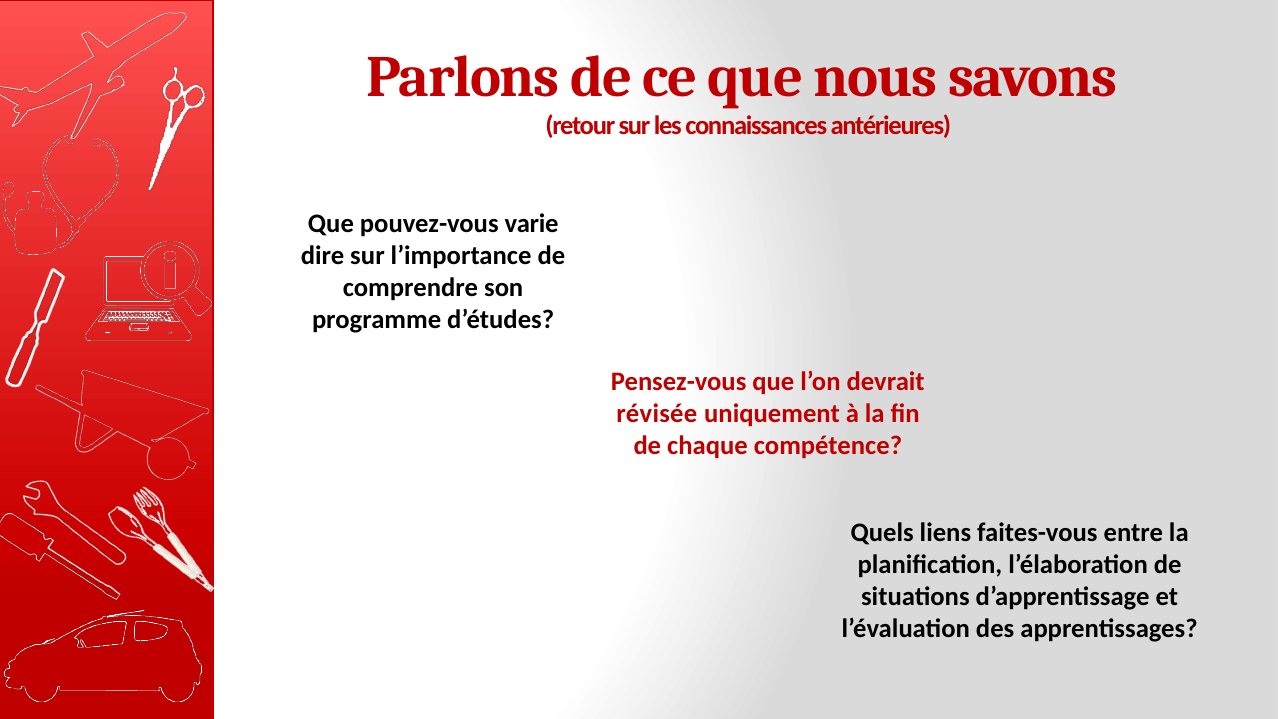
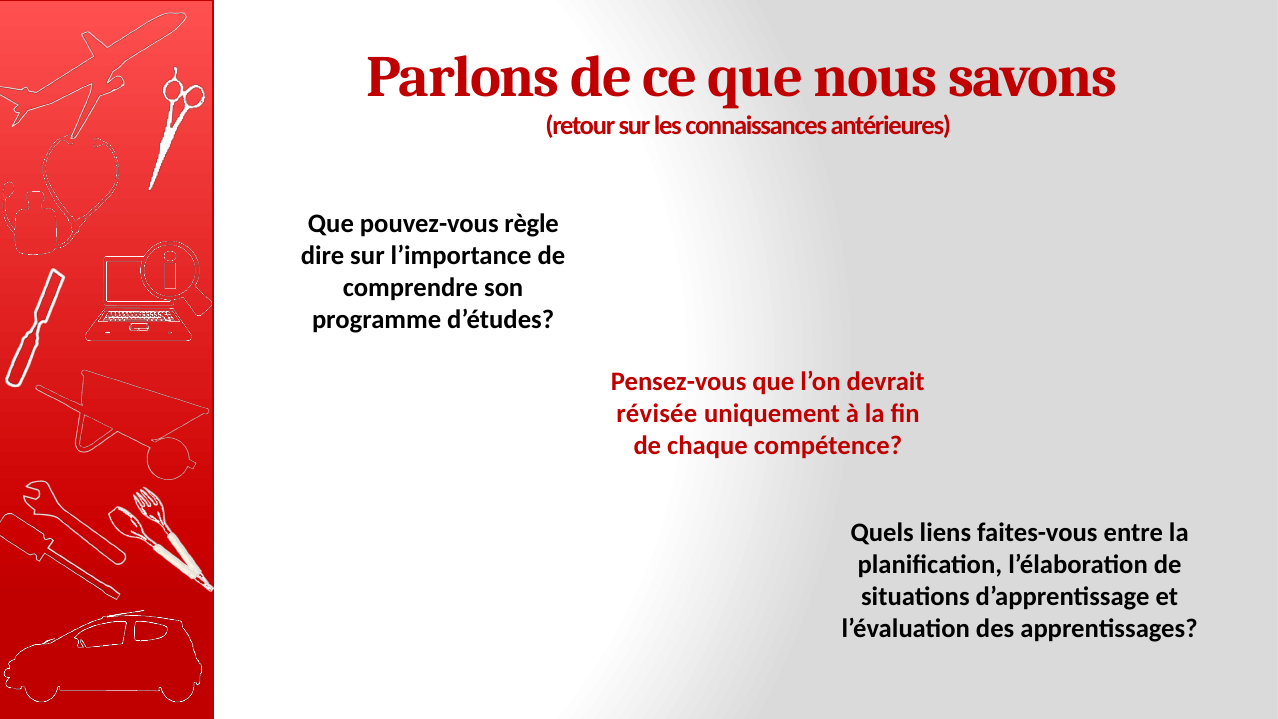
varie: varie -> règle
